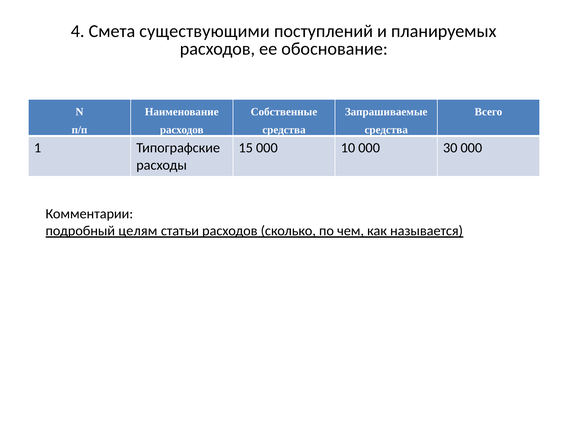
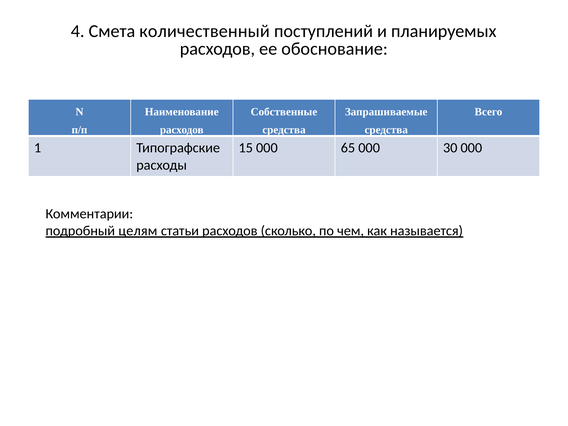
существующими: существующими -> количественный
10: 10 -> 65
